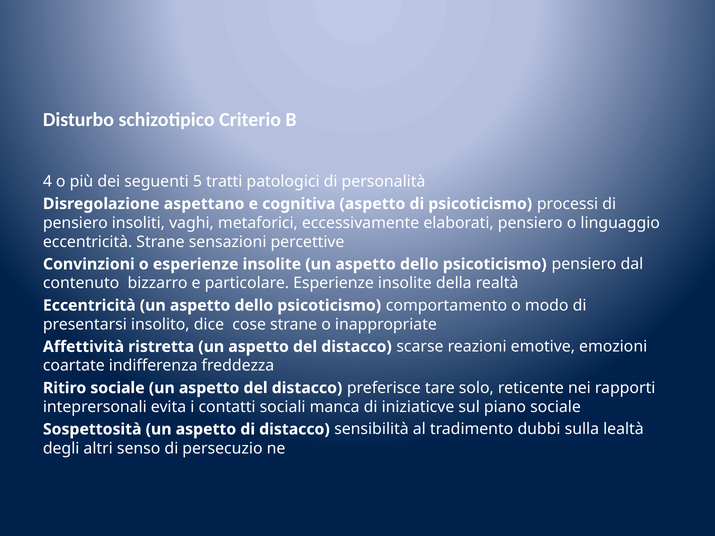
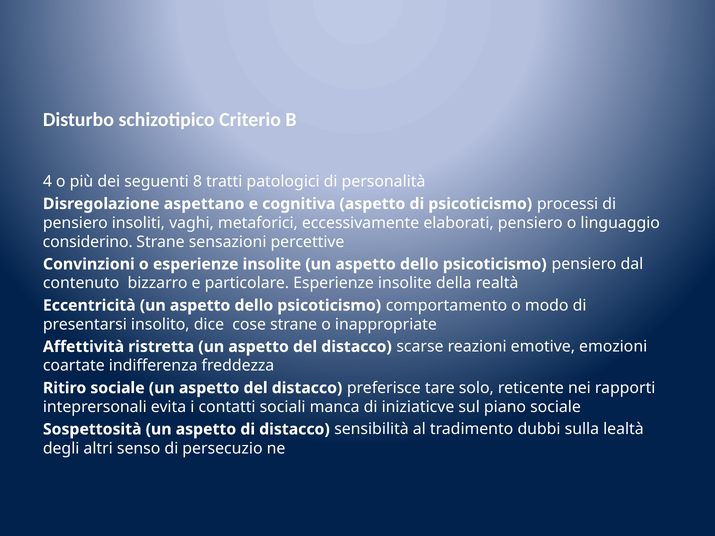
5: 5 -> 8
eccentricità at (88, 242): eccentricità -> considerino
